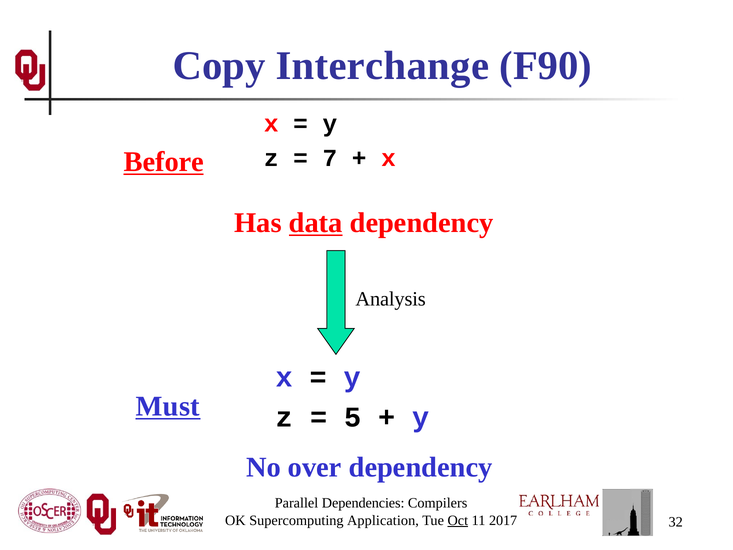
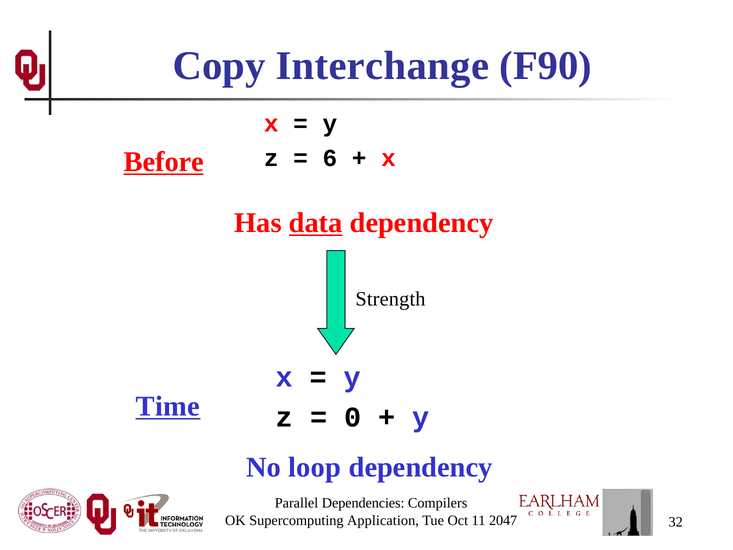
7: 7 -> 6
Analysis: Analysis -> Strength
Must: Must -> Time
5: 5 -> 0
over: over -> loop
Oct underline: present -> none
2017: 2017 -> 2047
